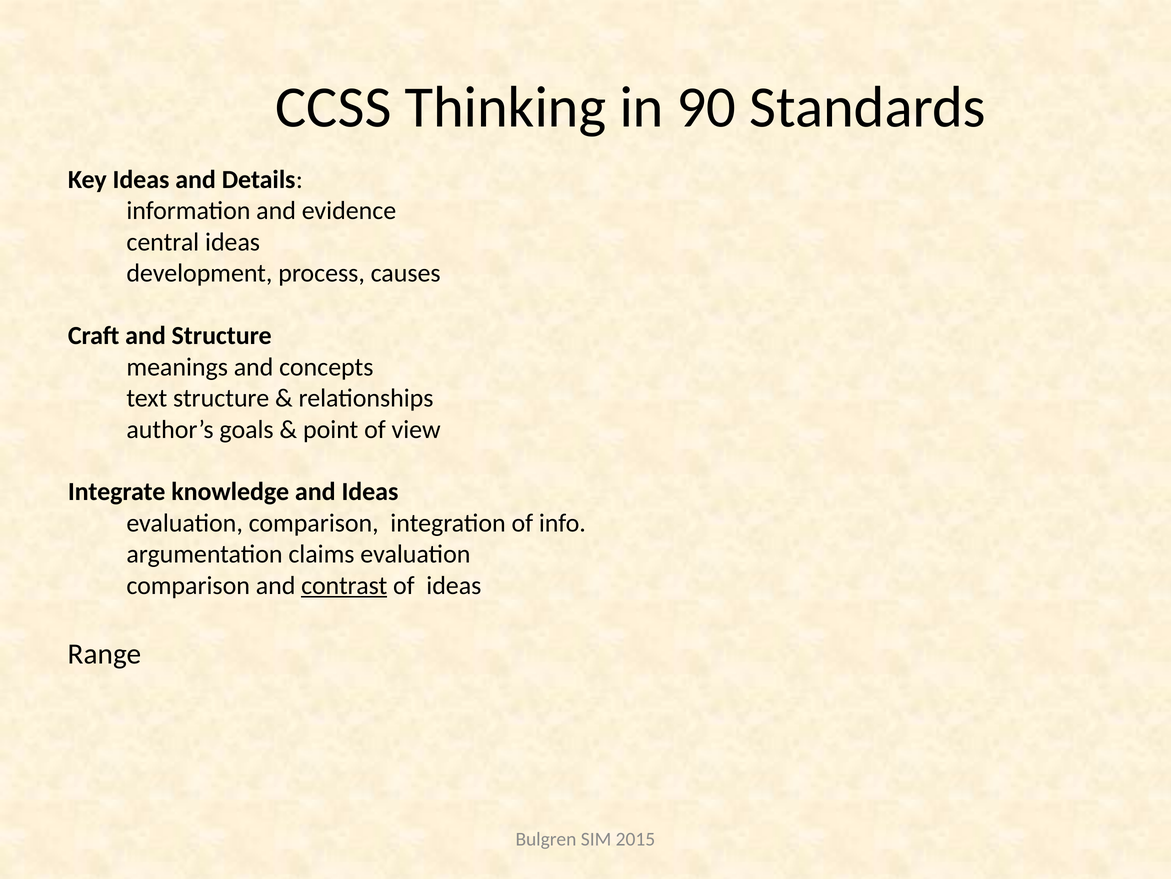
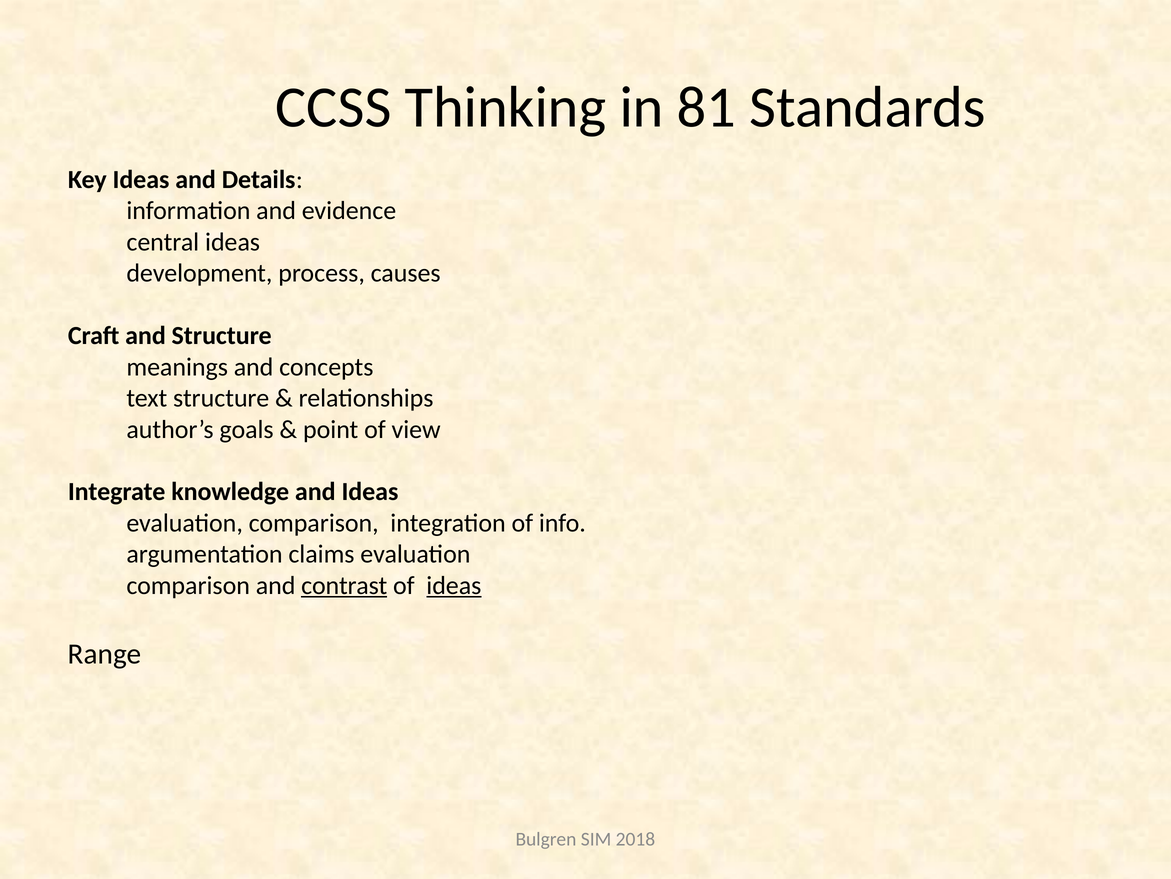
90: 90 -> 81
ideas at (454, 585) underline: none -> present
2015: 2015 -> 2018
